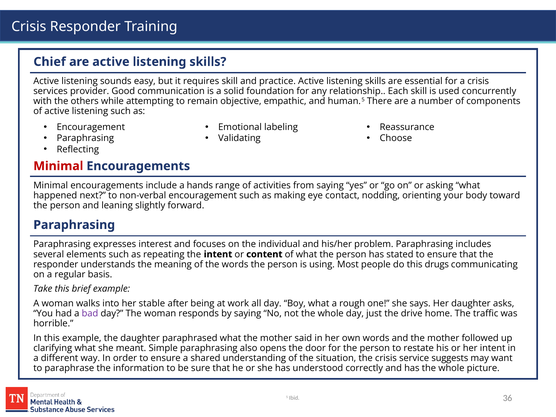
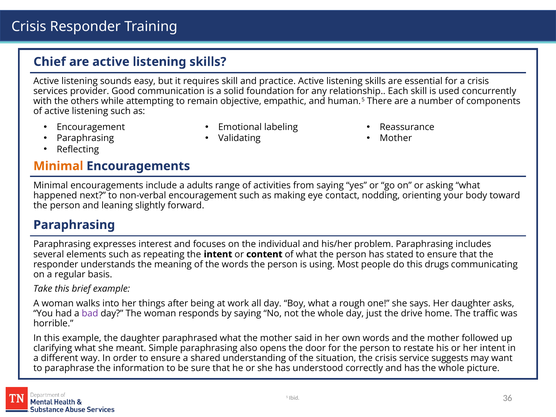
Choose at (396, 138): Choose -> Mother
Minimal at (58, 166) colour: red -> orange
hands: hands -> adults
stable: stable -> things
